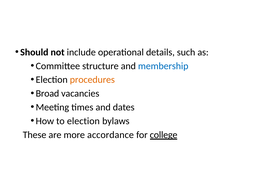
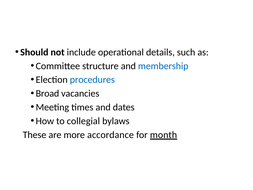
procedures colour: orange -> blue
to election: election -> collegial
college: college -> month
